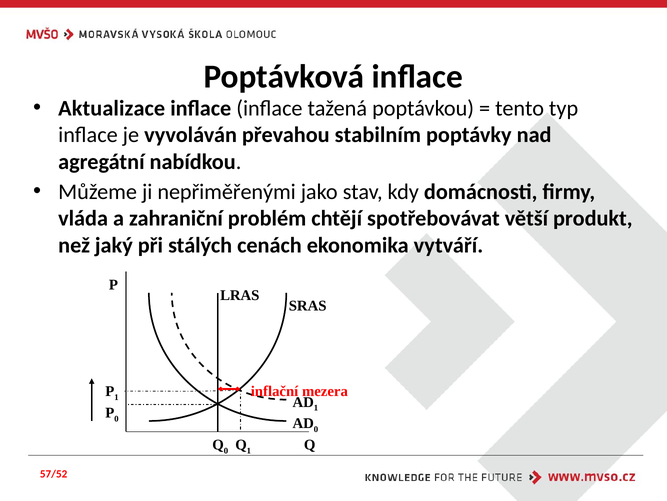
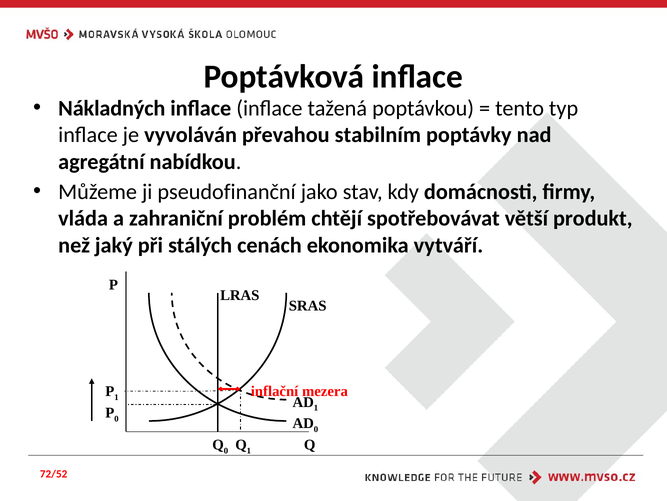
Aktualizace: Aktualizace -> Nákladných
nepřiměřenými: nepřiměřenými -> pseudofinanční
57/52: 57/52 -> 72/52
